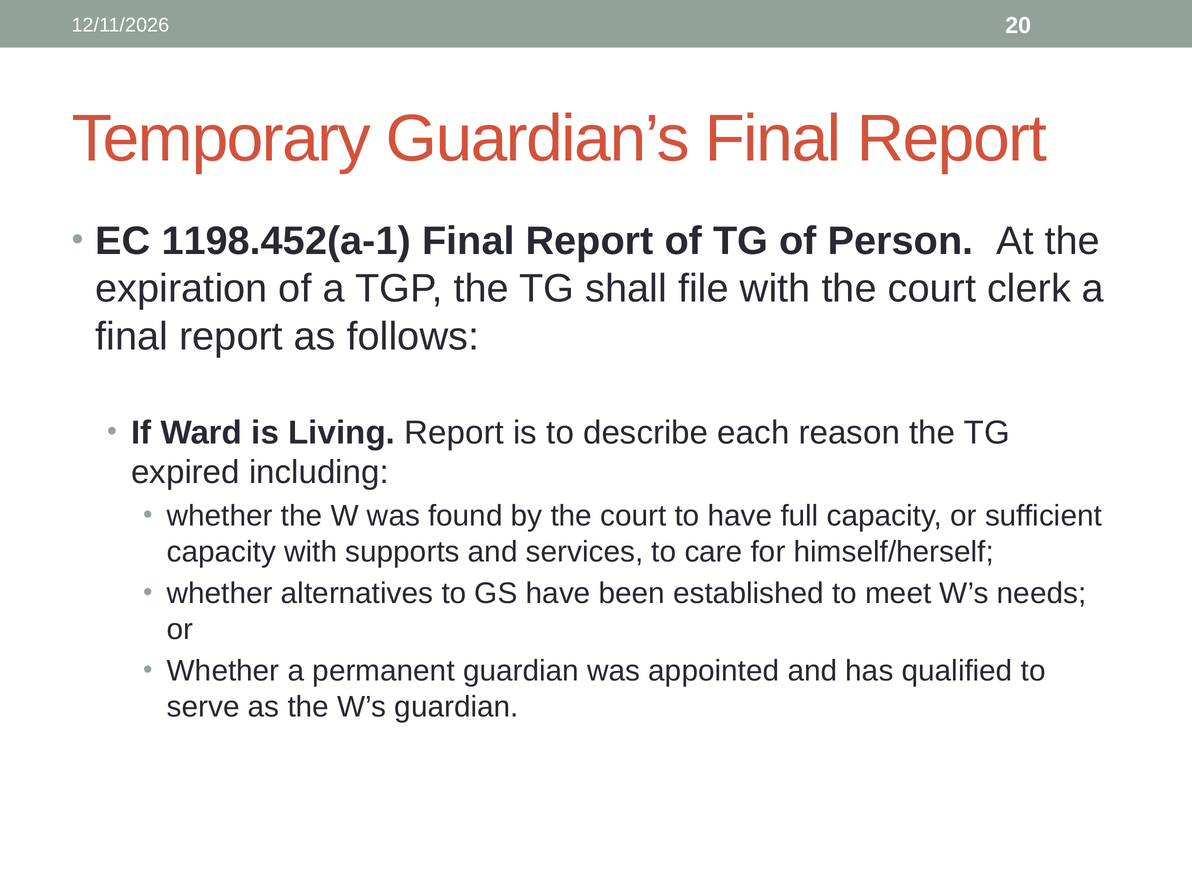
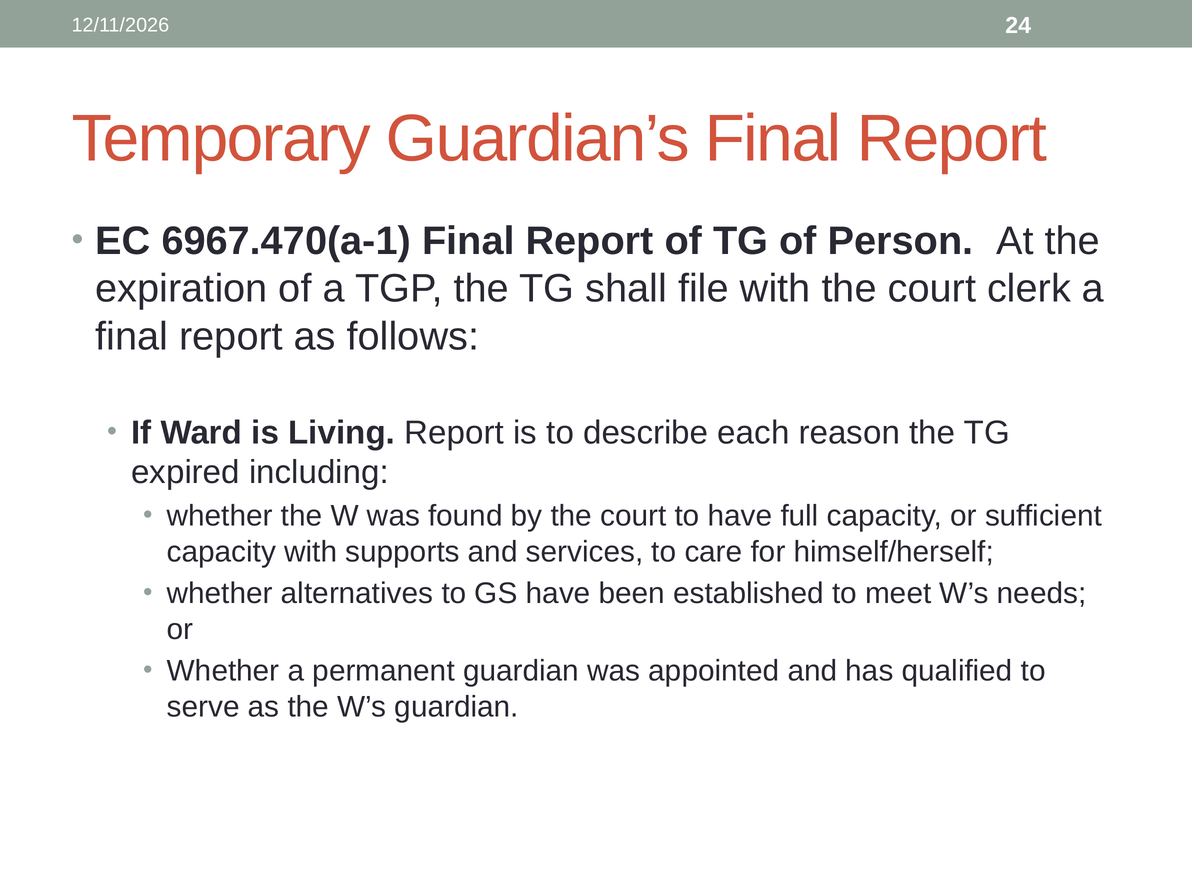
20: 20 -> 24
1198.452(a-1: 1198.452(a-1 -> 6967.470(a-1
